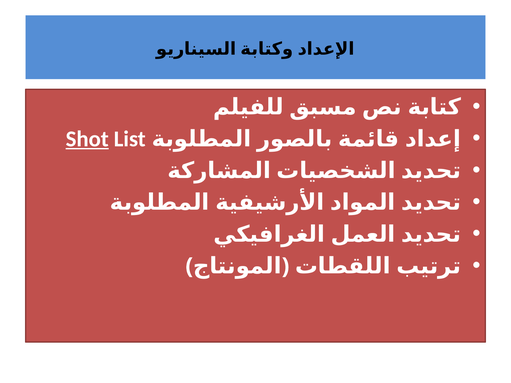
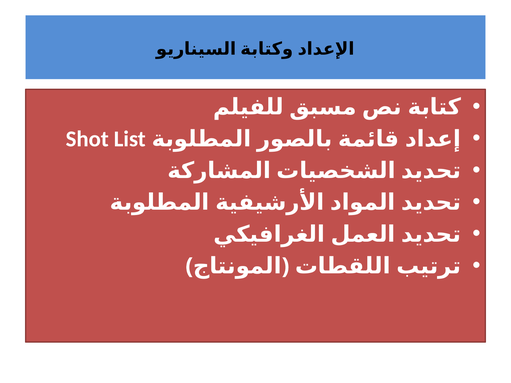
Shot underline: present -> none
